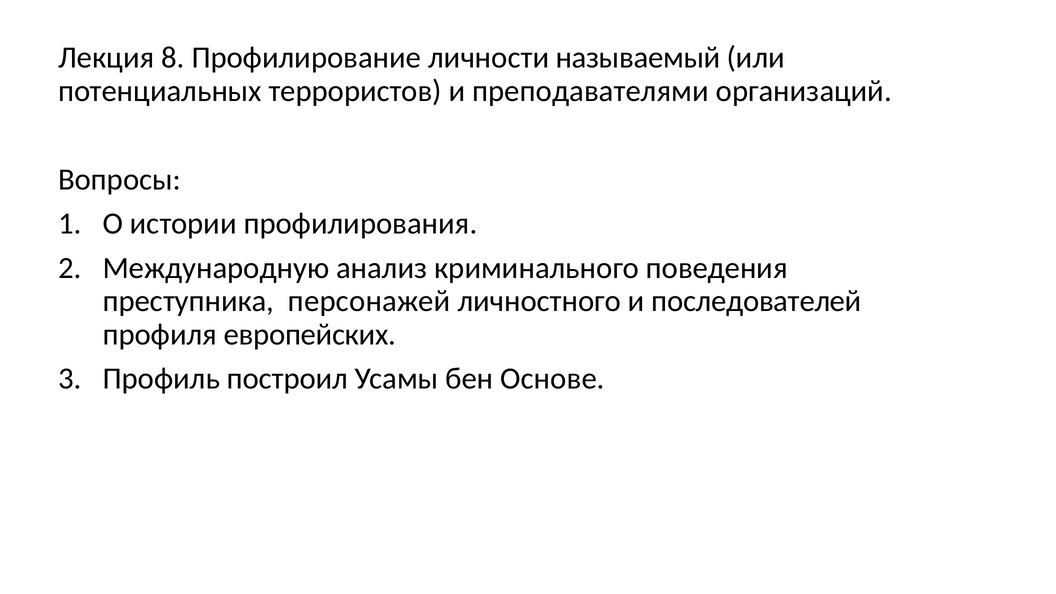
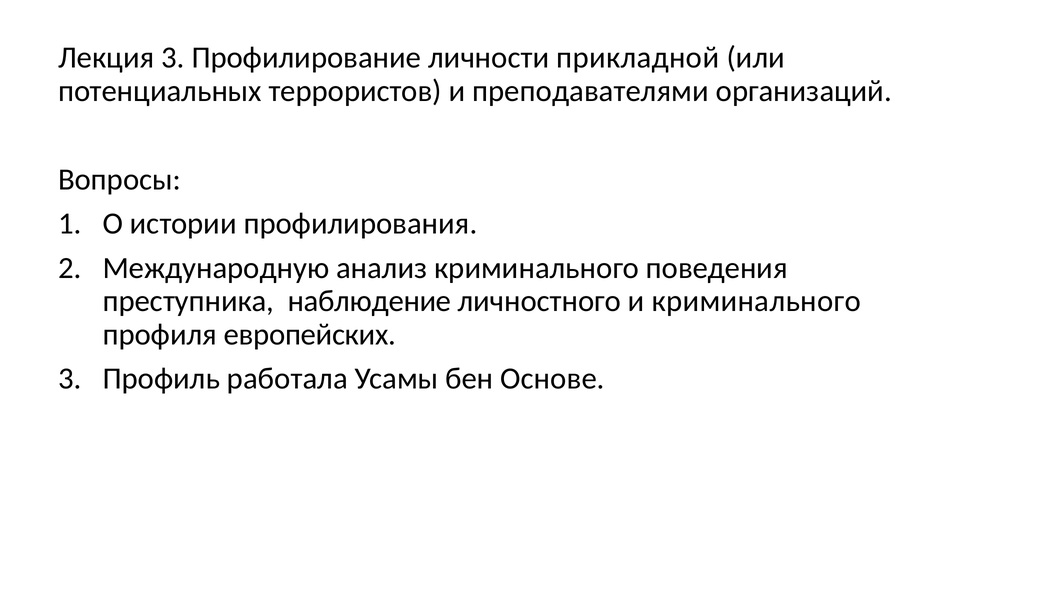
Лекция 8: 8 -> 3
называемый: называемый -> прикладной
персонажей: персонажей -> наблюдение
и последователей: последователей -> криминального
построил: построил -> работала
